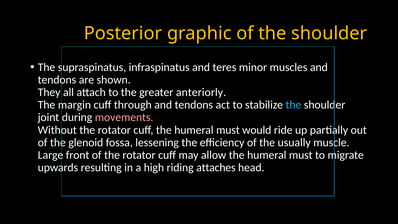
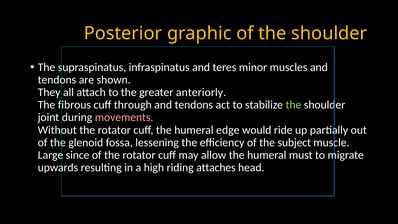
margin: margin -> fibrous
the at (293, 105) colour: light blue -> light green
cuff the humeral must: must -> edge
usually: usually -> subject
front: front -> since
